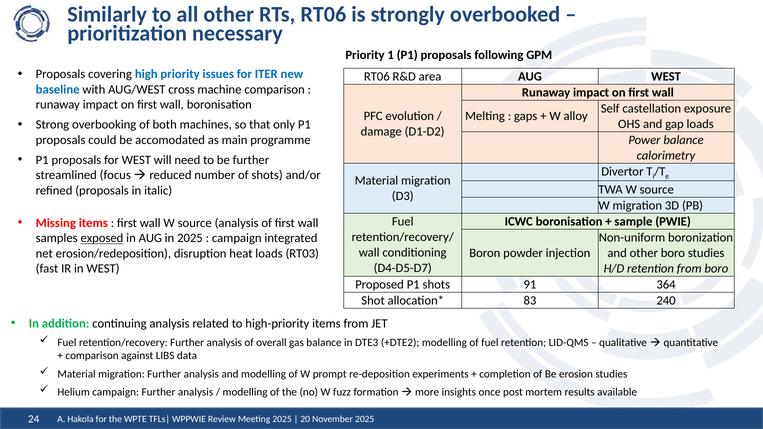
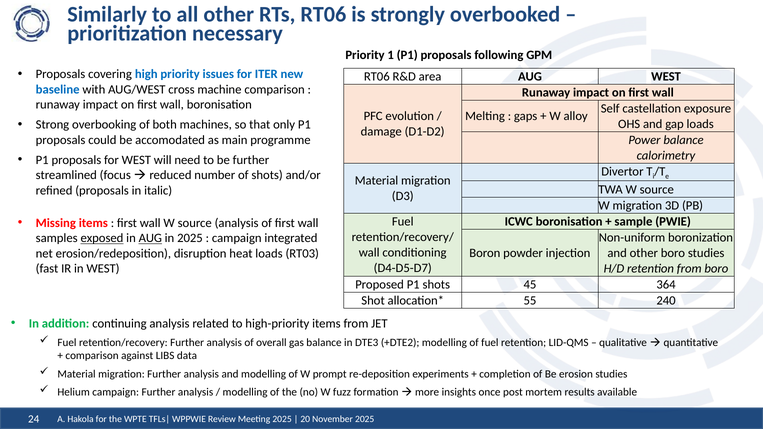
AUG at (150, 238) underline: none -> present
91: 91 -> 45
83: 83 -> 55
